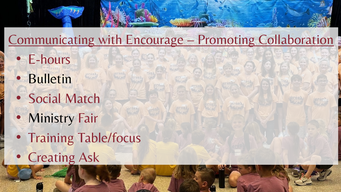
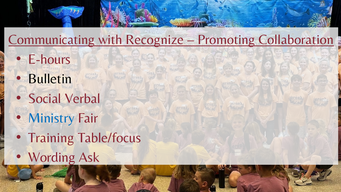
Encourage: Encourage -> Recognize
Match: Match -> Verbal
Ministry colour: black -> blue
Creating: Creating -> Wording
